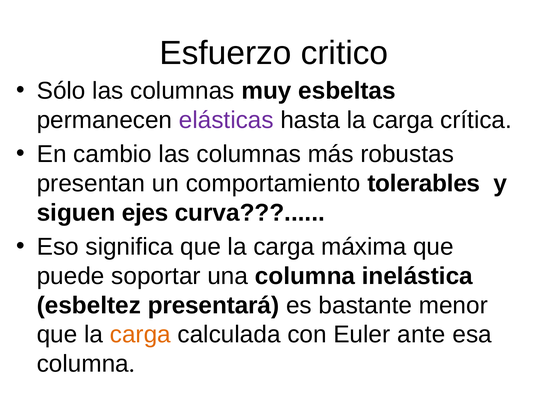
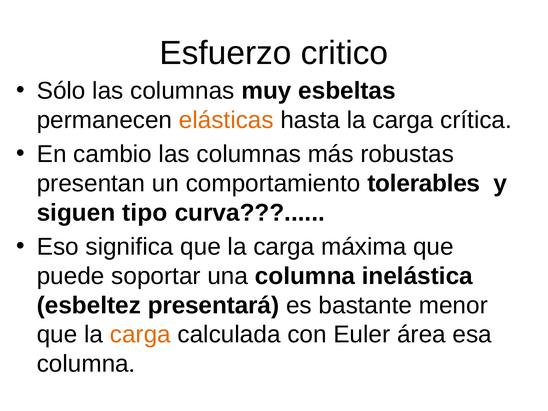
elásticas colour: purple -> orange
ejes: ejes -> tipo
ante: ante -> área
